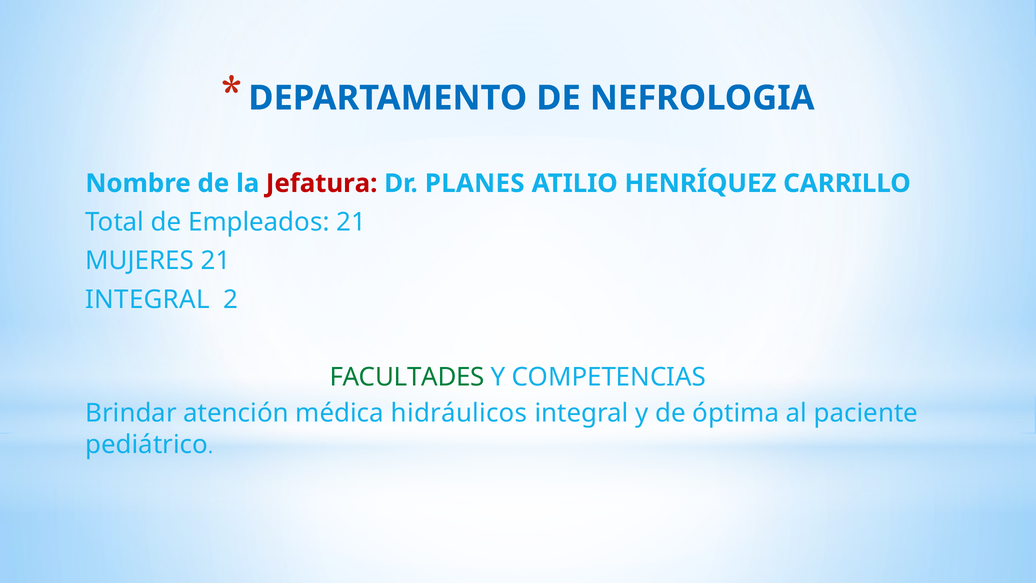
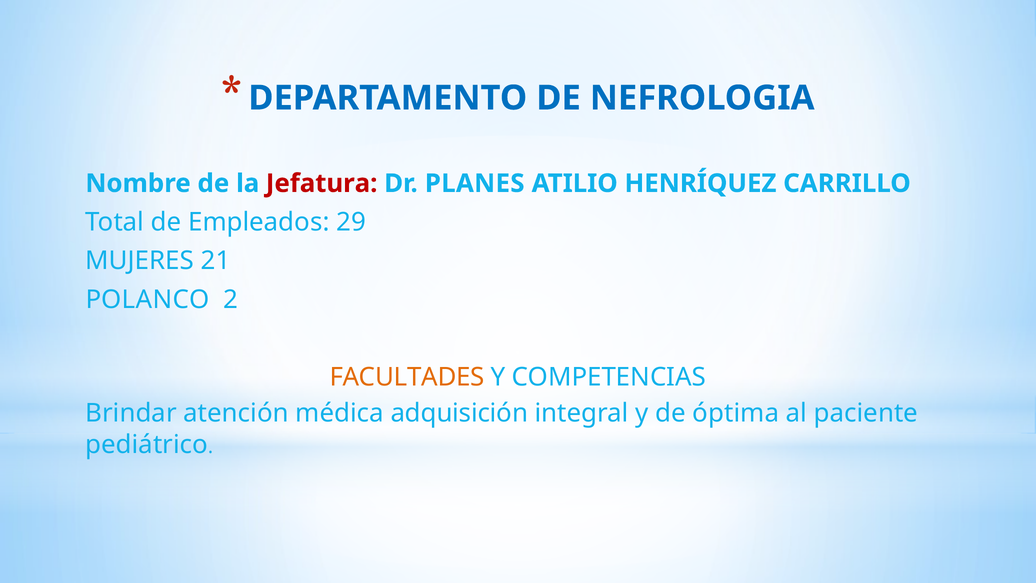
Empleados 21: 21 -> 29
INTEGRAL at (148, 300): INTEGRAL -> POLANCO
FACULTADES colour: green -> orange
hidráulicos: hidráulicos -> adquisición
